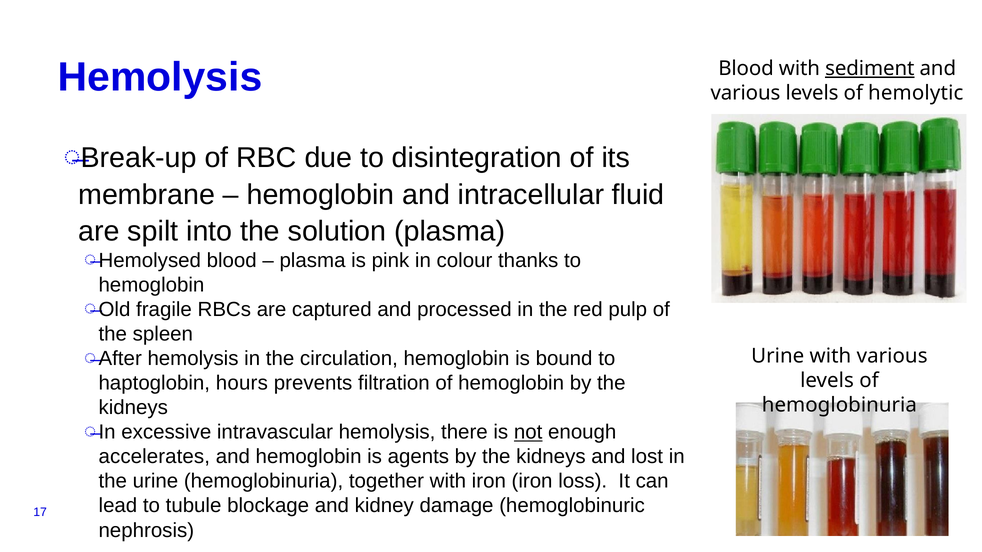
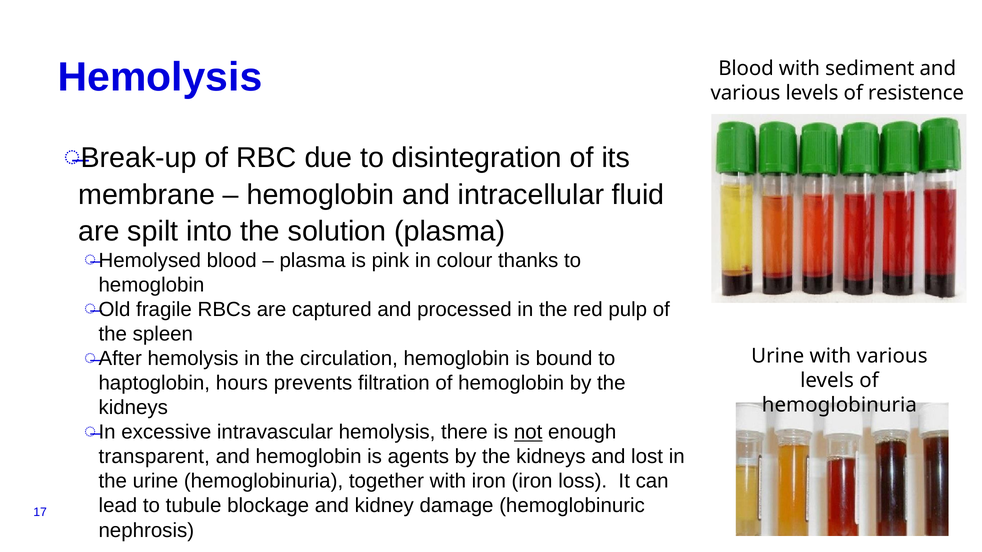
sediment underline: present -> none
hemolytic: hemolytic -> resistence
accelerates: accelerates -> transparent
